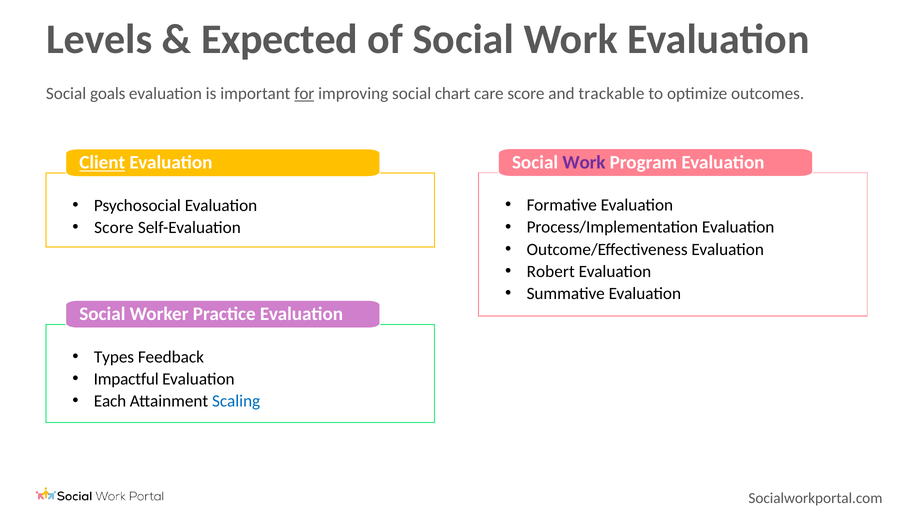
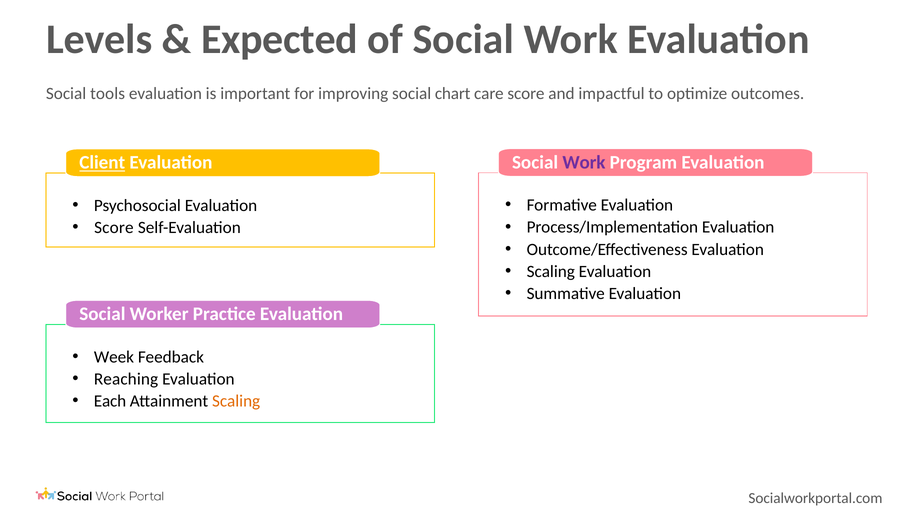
goals: goals -> tools
for underline: present -> none
trackable: trackable -> impactful
Robert at (551, 271): Robert -> Scaling
Types: Types -> Week
Impactful: Impactful -> Reaching
Scaling at (236, 401) colour: blue -> orange
